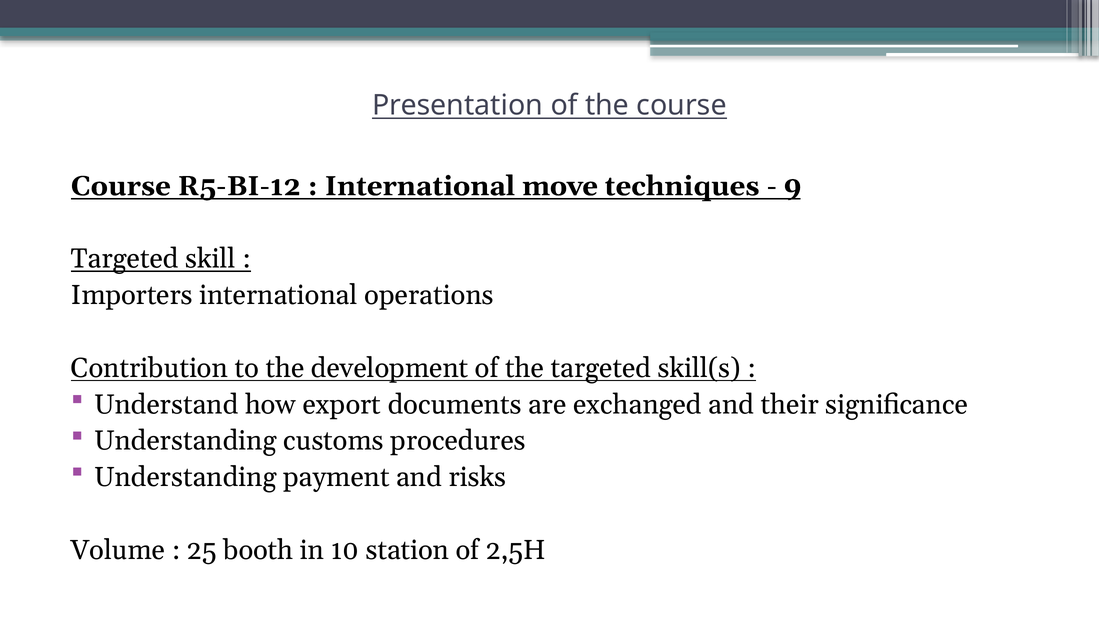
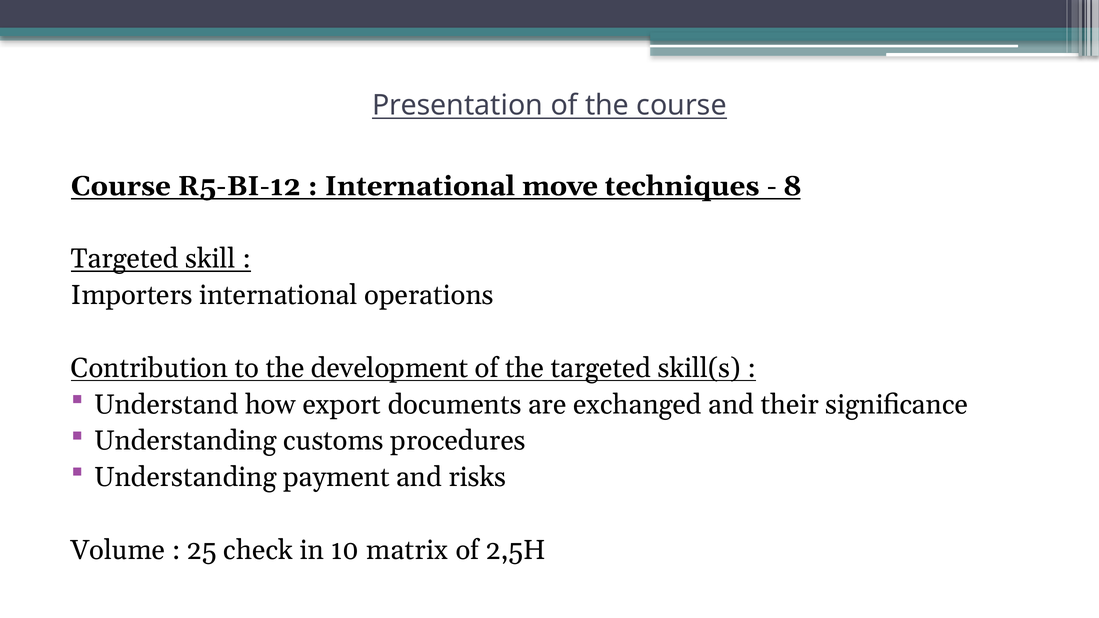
9: 9 -> 8
booth: booth -> check
station: station -> matrix
